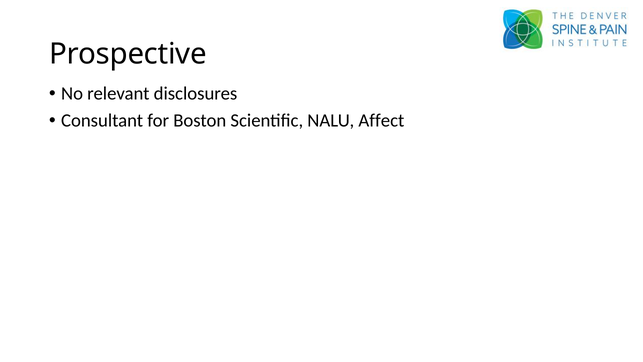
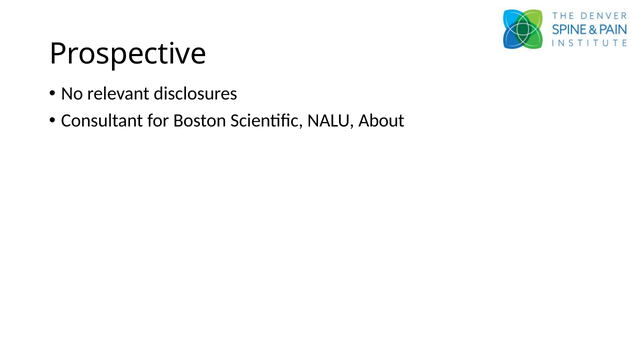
Affect: Affect -> About
